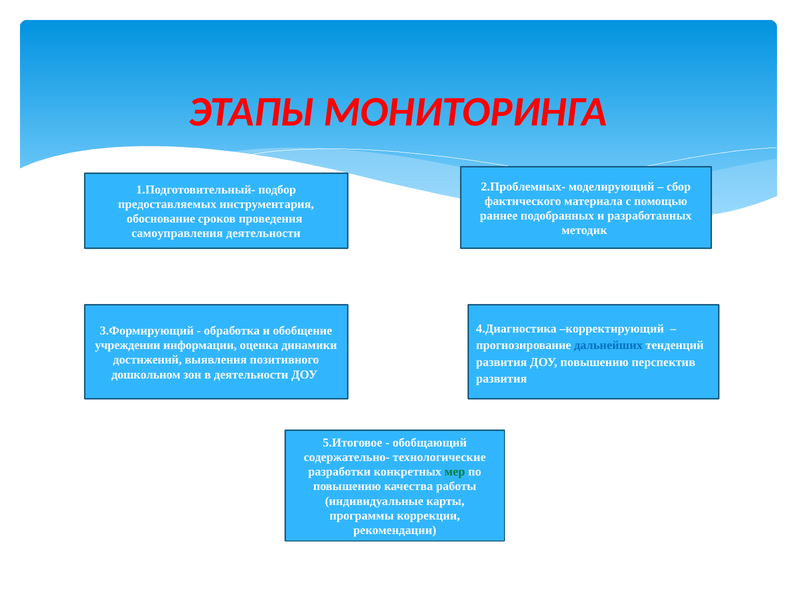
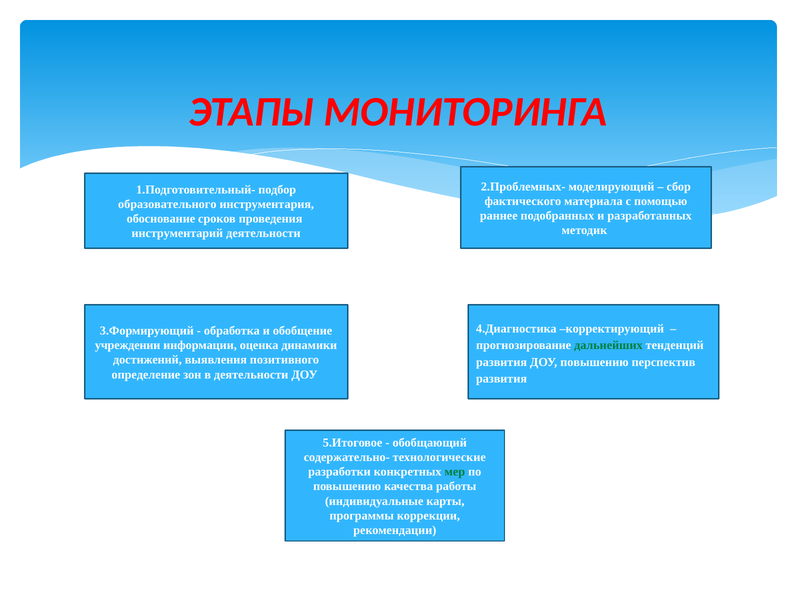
предоставляемых: предоставляемых -> образовательного
самоуправления: самоуправления -> инструментарий
дальнейших colour: blue -> green
дошкольном: дошкольном -> определение
